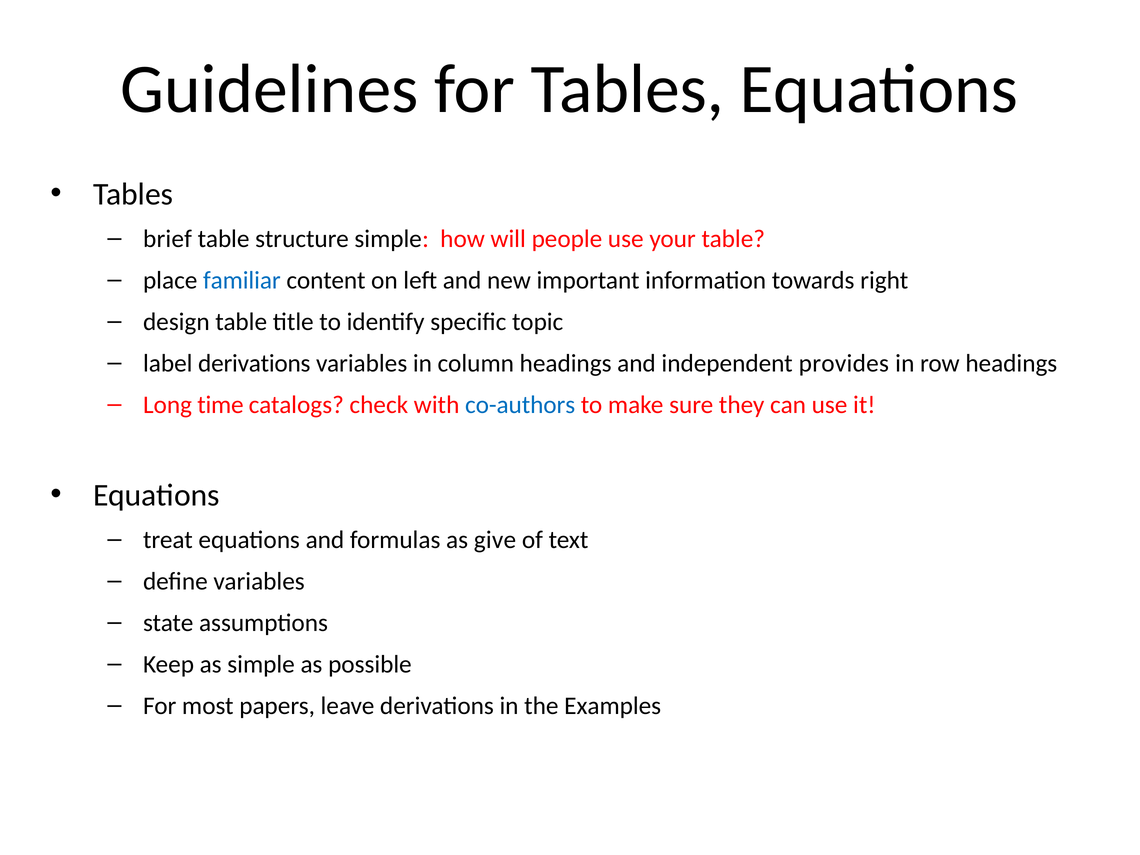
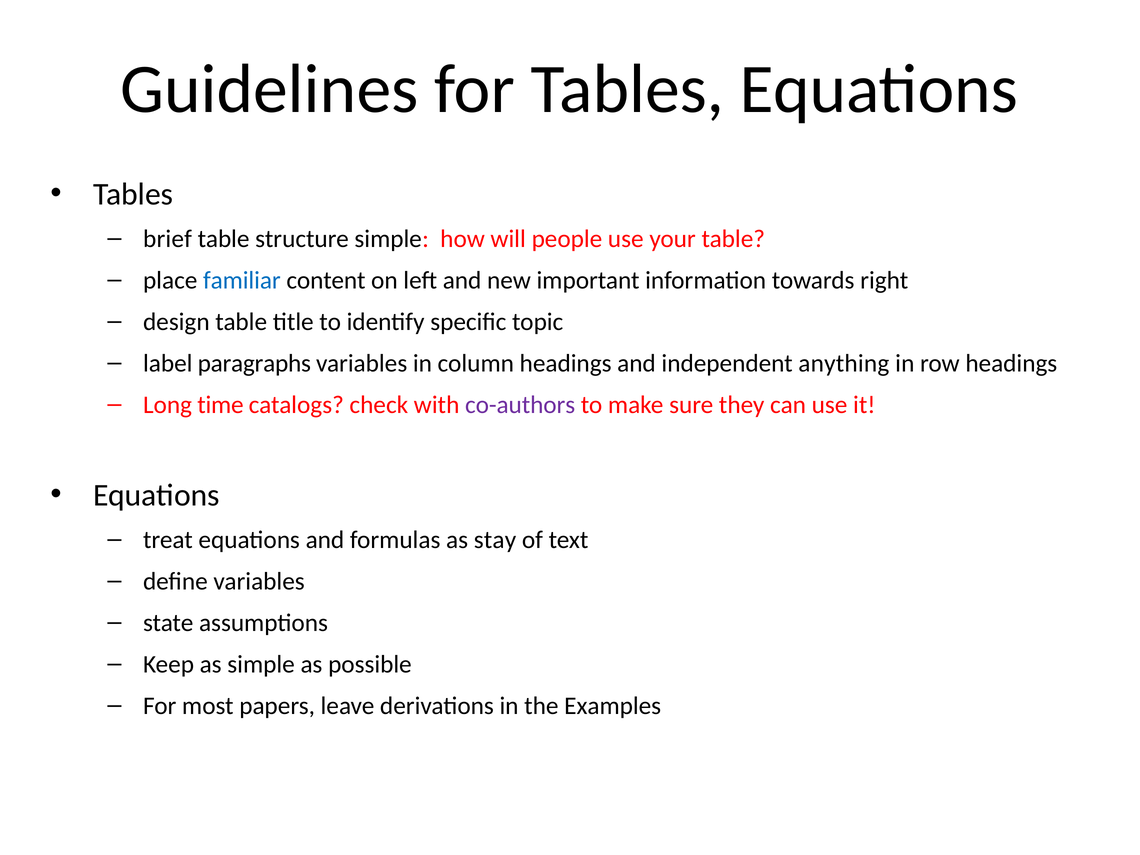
label derivations: derivations -> paragraphs
provides: provides -> anything
co-authors colour: blue -> purple
give: give -> stay
